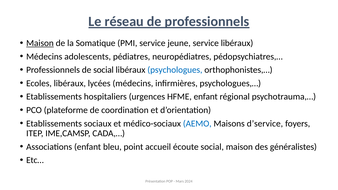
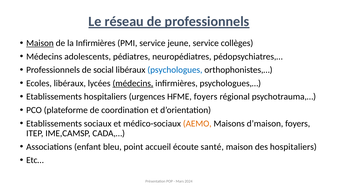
la Somatique: Somatique -> Infirmières
service libéraux: libéraux -> collèges
médecins at (133, 83) underline: none -> present
HFME enfant: enfant -> foyers
AEMO colour: blue -> orange
d’service: d’service -> d’maison
écoute social: social -> santé
des généralistes: généralistes -> hospitaliers
